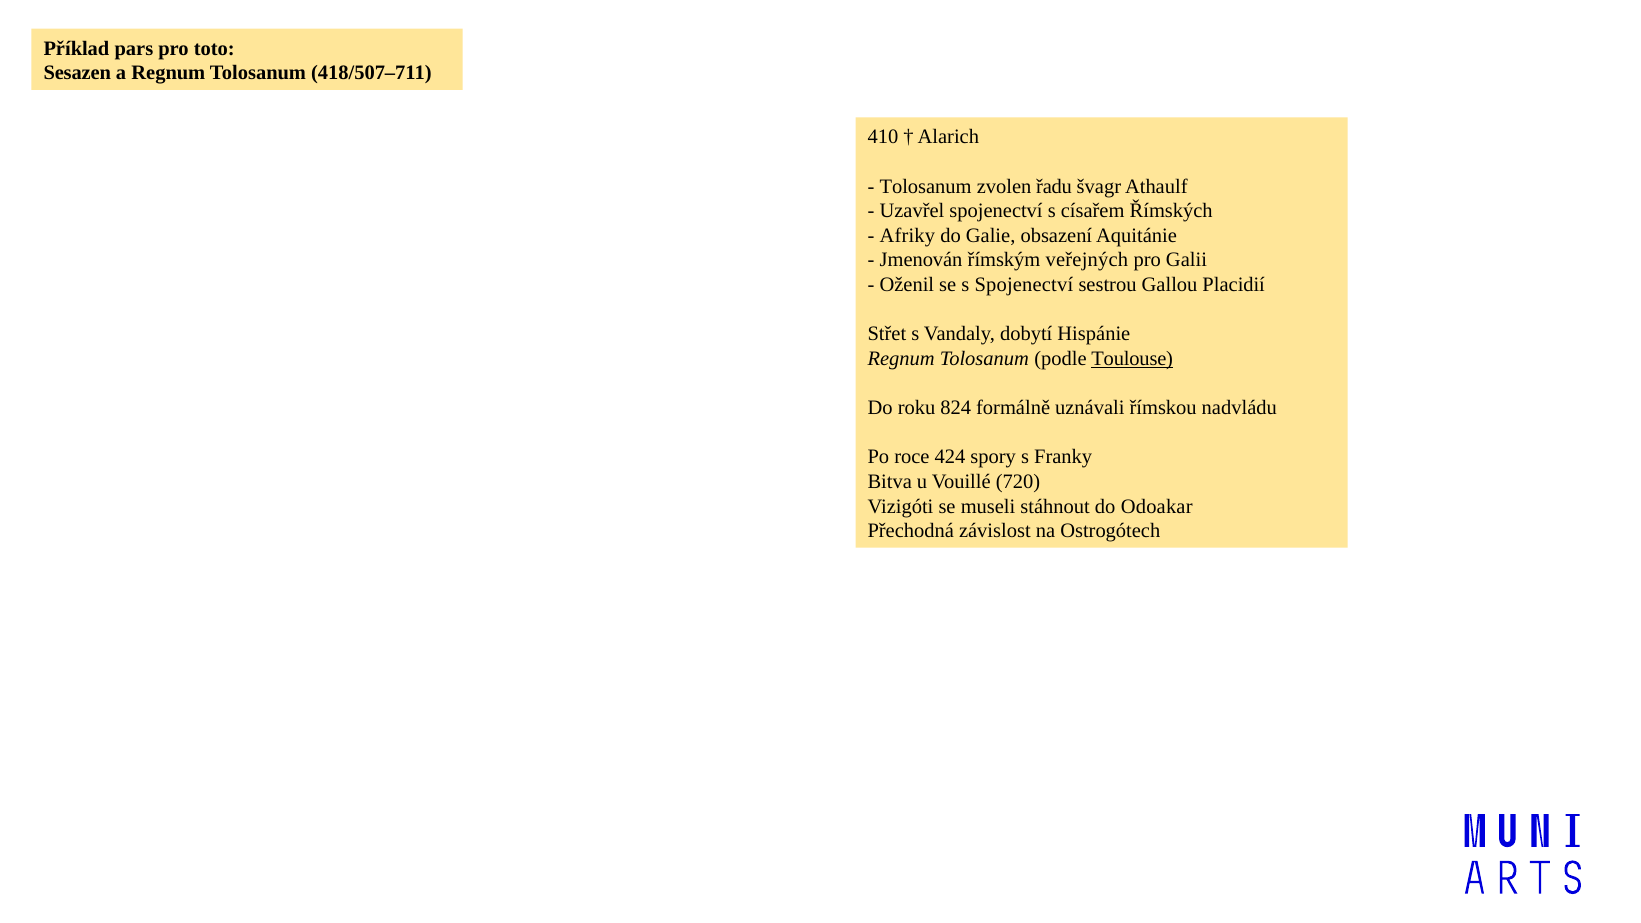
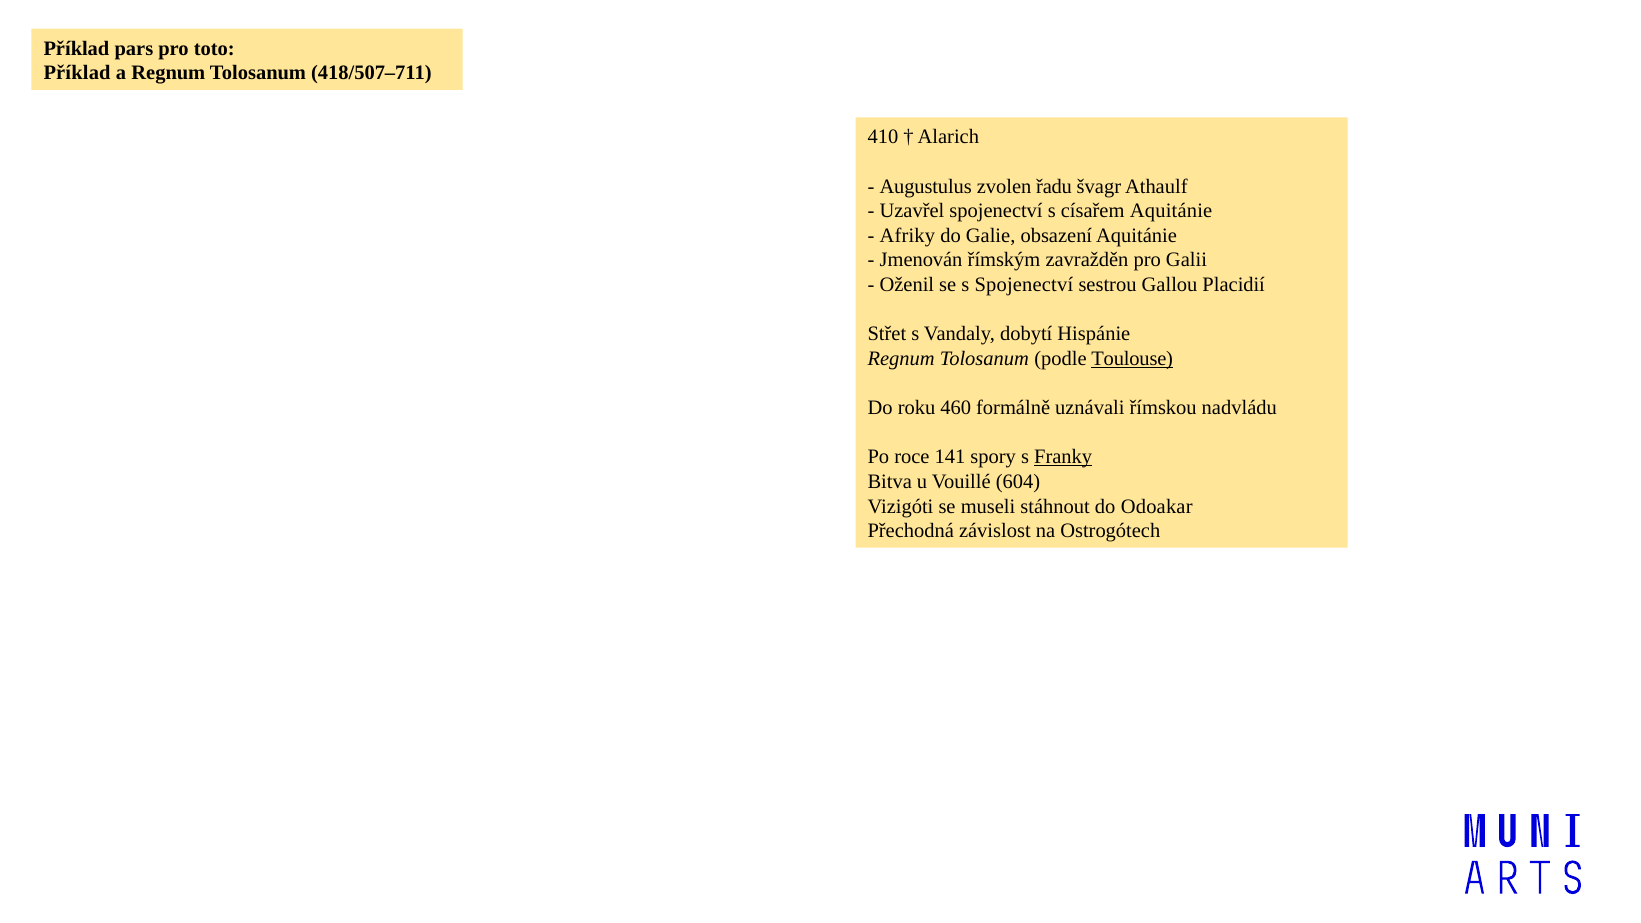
Sesazen at (77, 73): Sesazen -> Příklad
Tolosanum at (926, 186): Tolosanum -> Augustulus
císařem Římských: Římských -> Aquitánie
veřejných: veřejných -> zavražděn
824: 824 -> 460
424: 424 -> 141
Franky underline: none -> present
720: 720 -> 604
